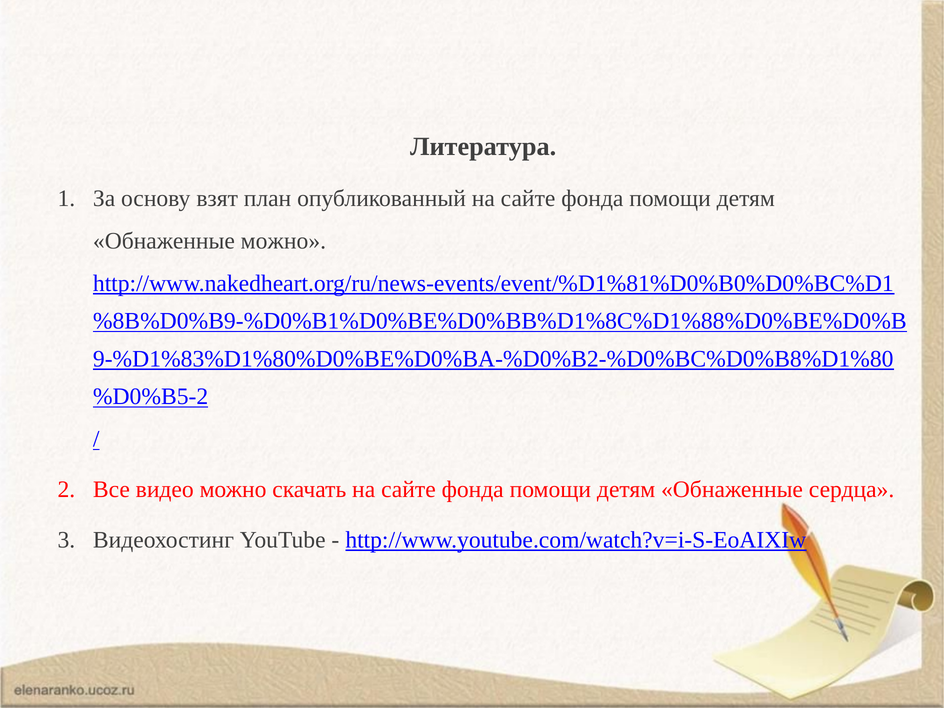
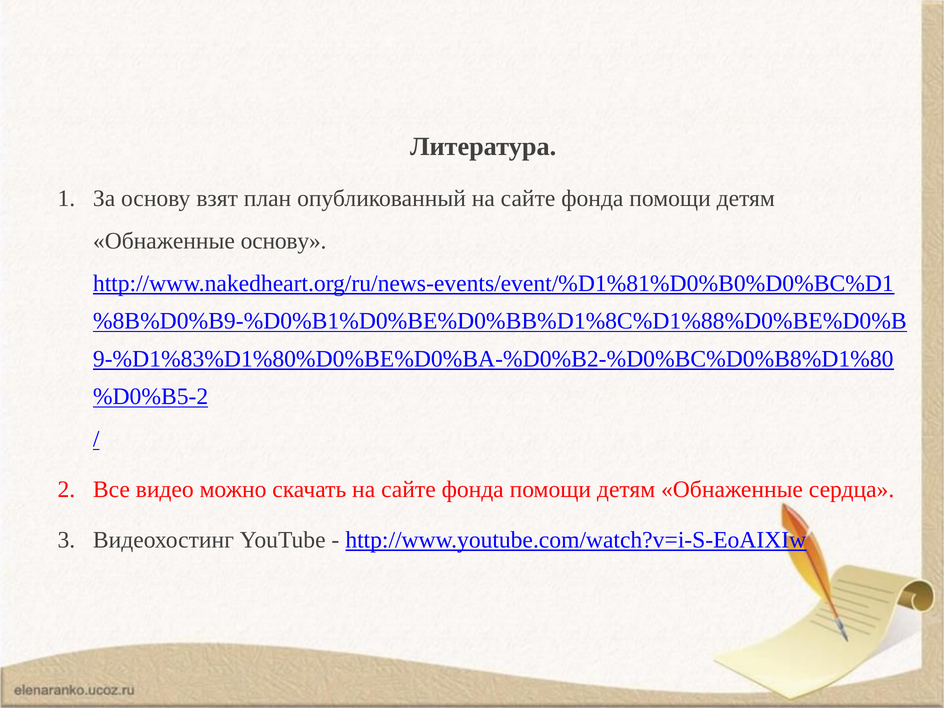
Обнаженные можно: можно -> основу
